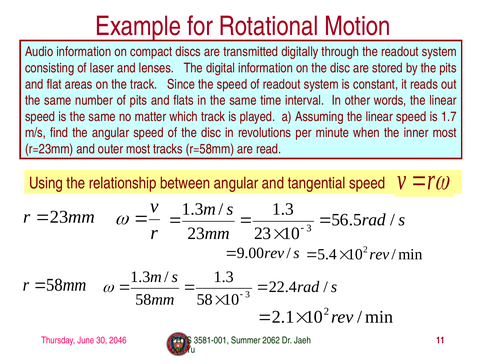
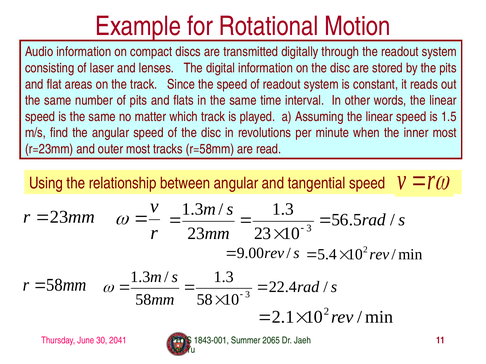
1.7: 1.7 -> 1.5
2046: 2046 -> 2041
3581-001: 3581-001 -> 1843-001
2062: 2062 -> 2065
